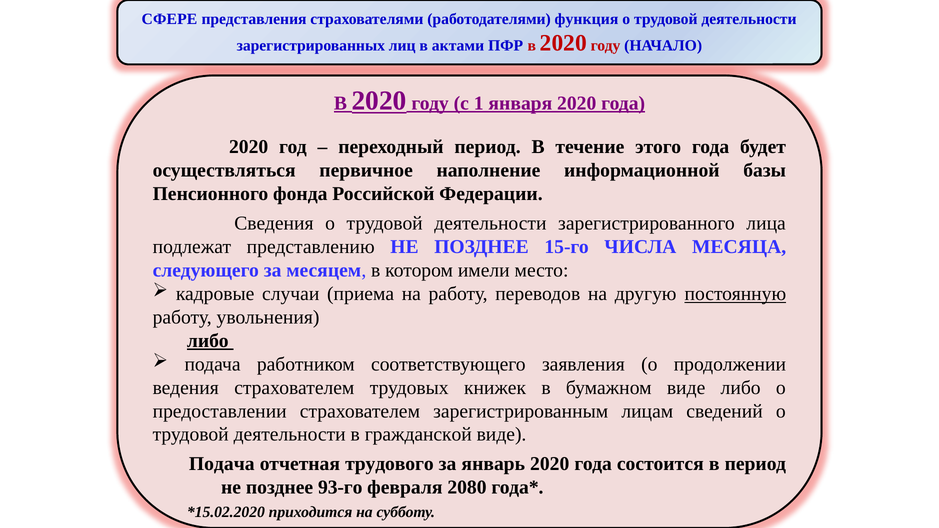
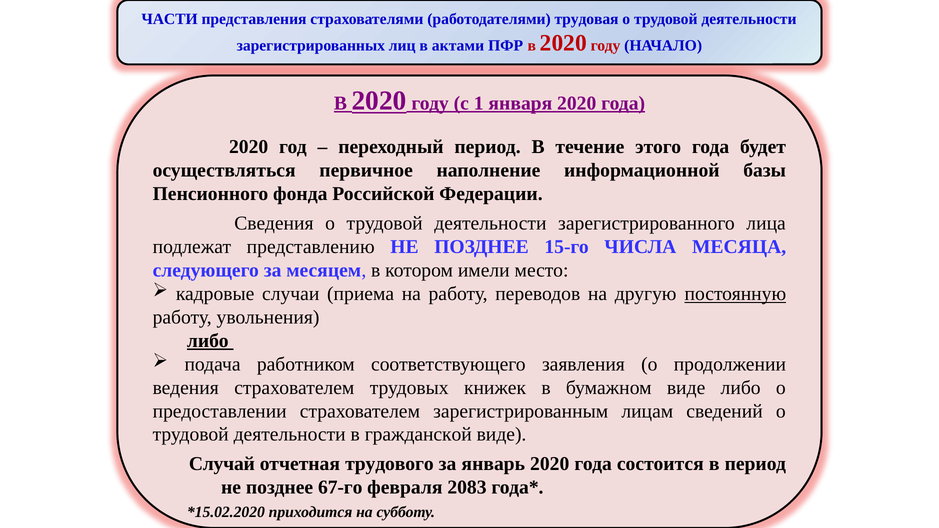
СФЕРЕ: СФЕРЕ -> ЧАСТИ
функция: функция -> трудовая
Подача at (222, 464): Подача -> Случай
93-го: 93-го -> 67-го
2080: 2080 -> 2083
